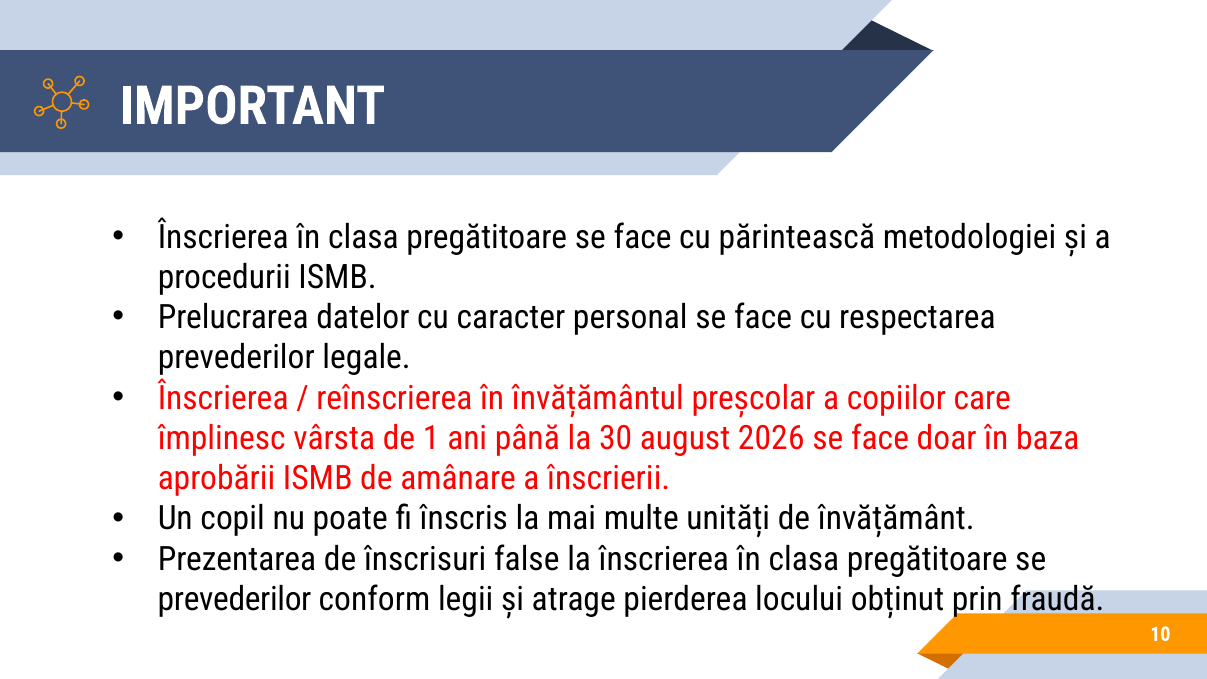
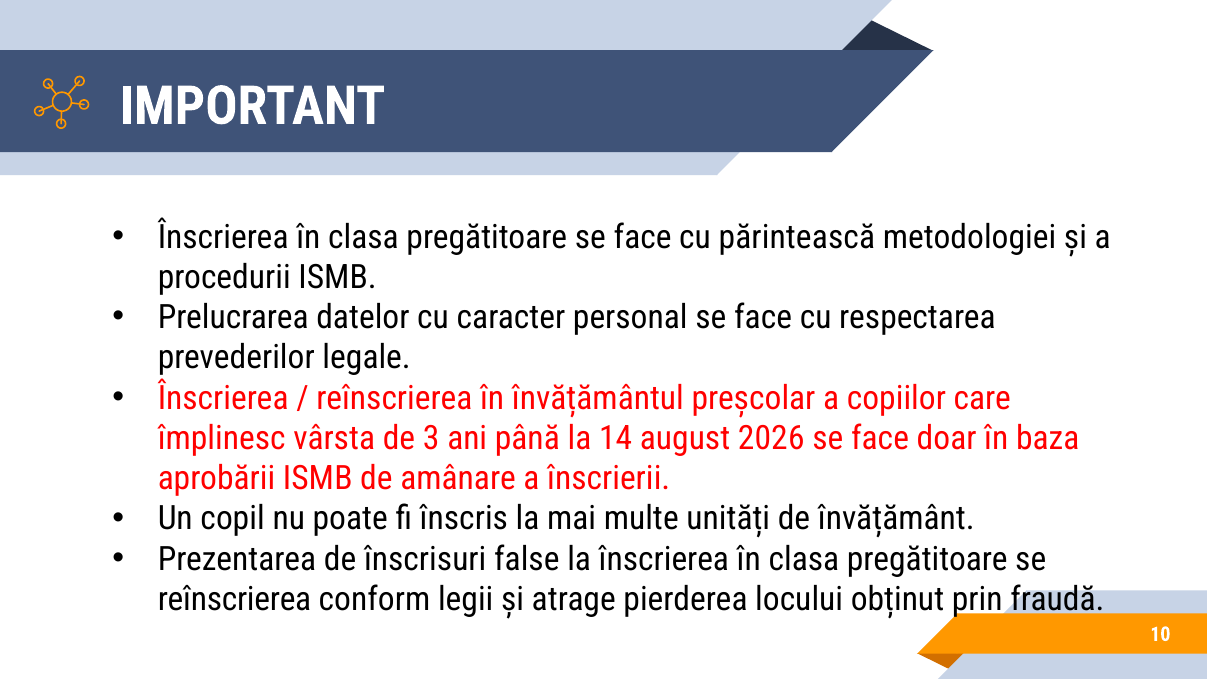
1: 1 -> 3
30: 30 -> 14
prevederilor at (235, 599): prevederilor -> reînscrierea
